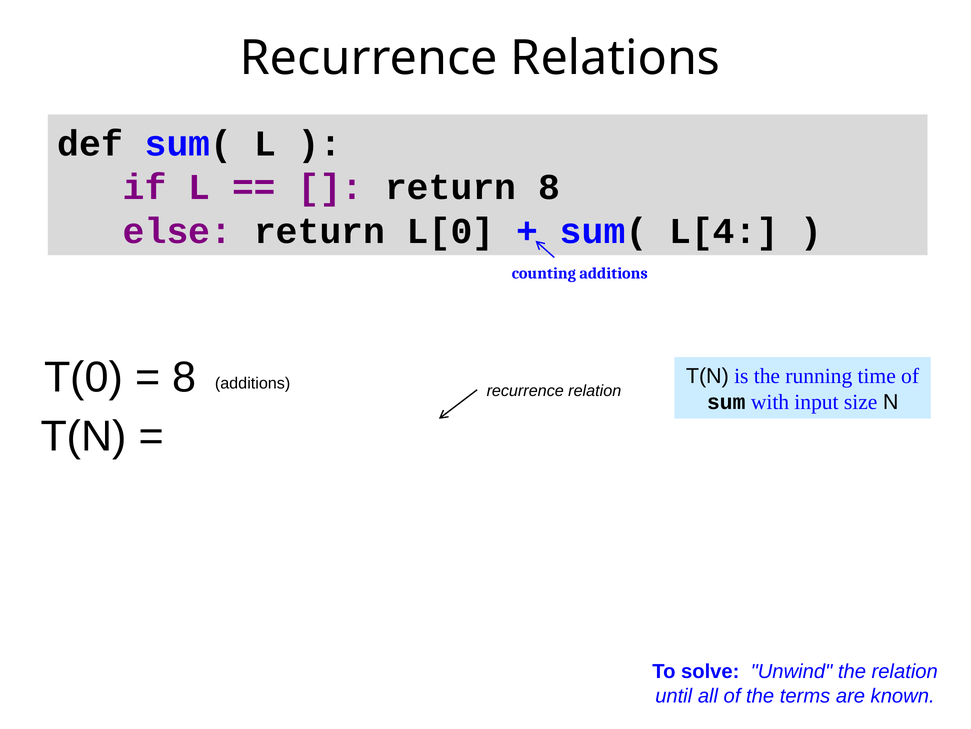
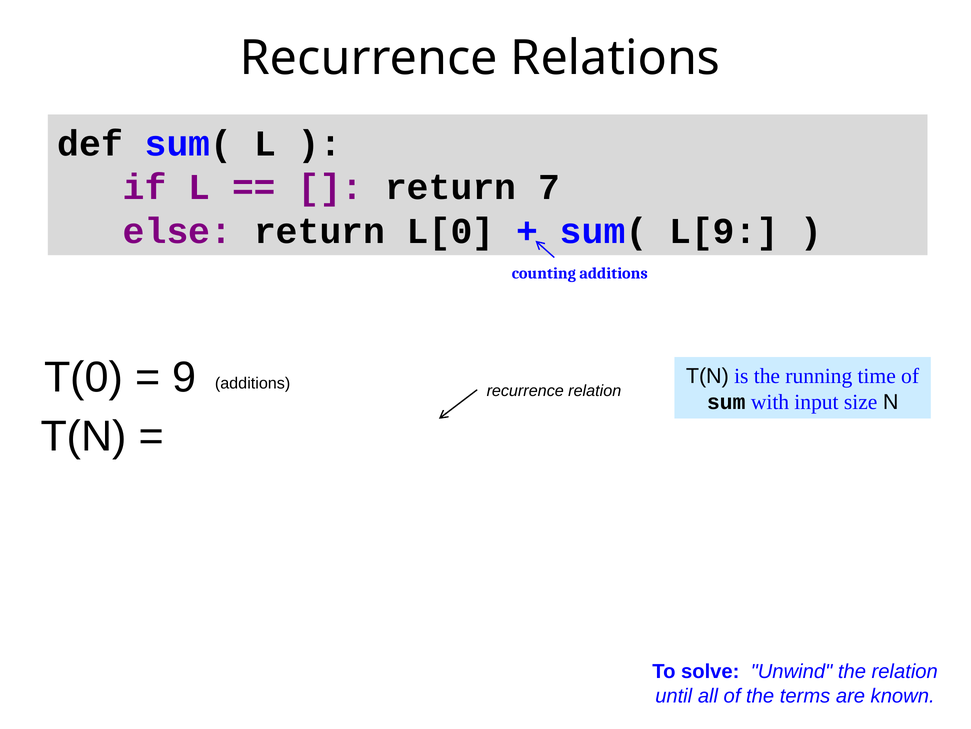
return 8: 8 -> 7
L[4: L[4 -> L[9
8 at (184, 377): 8 -> 9
